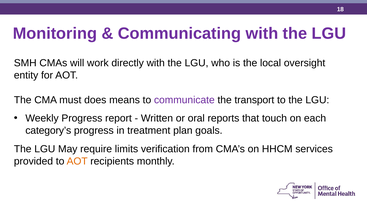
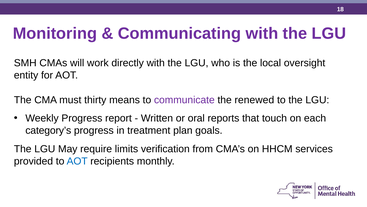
does: does -> thirty
transport: transport -> renewed
AOT at (77, 161) colour: orange -> blue
